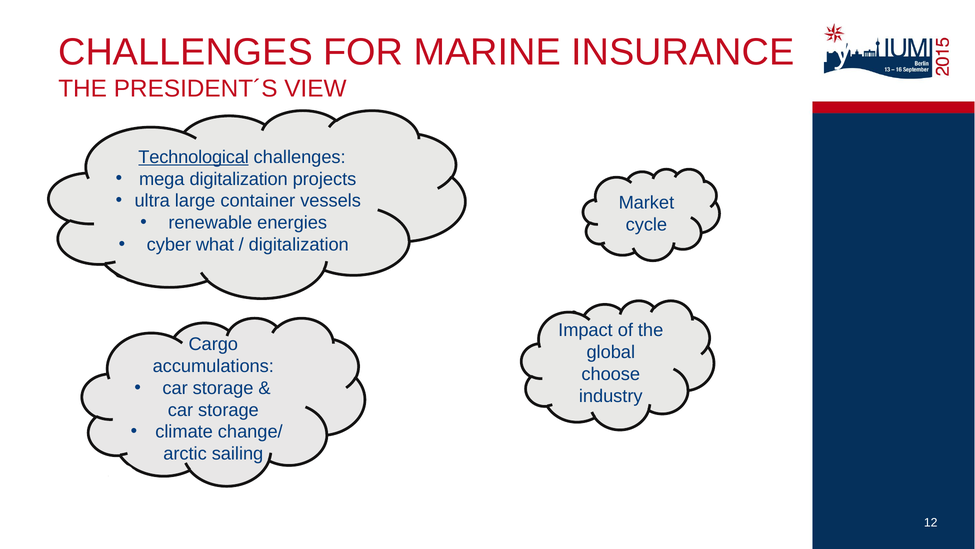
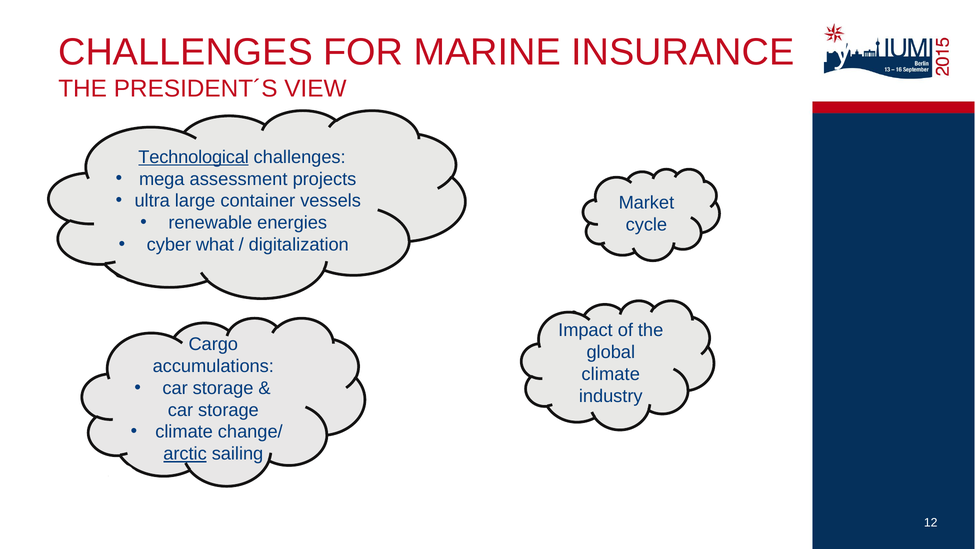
mega digitalization: digitalization -> assessment
choose at (611, 374): choose -> climate
arctic underline: none -> present
